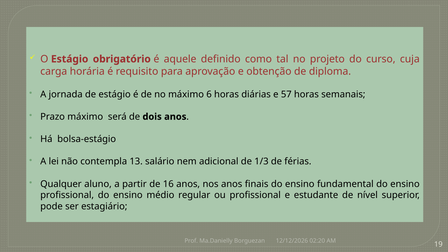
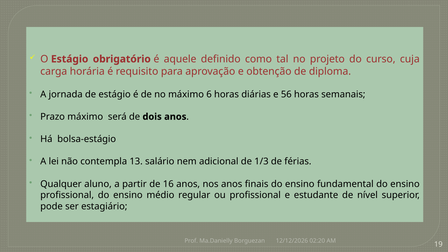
57: 57 -> 56
